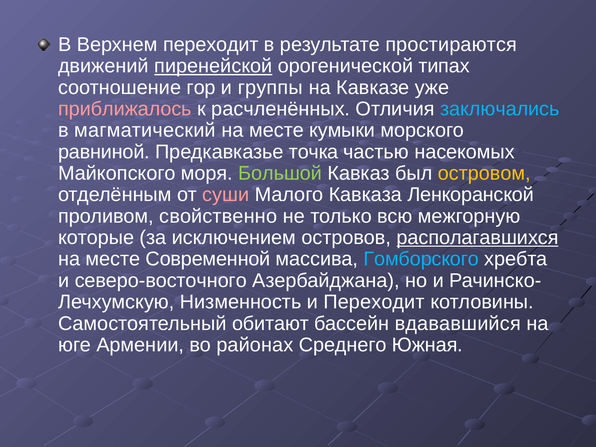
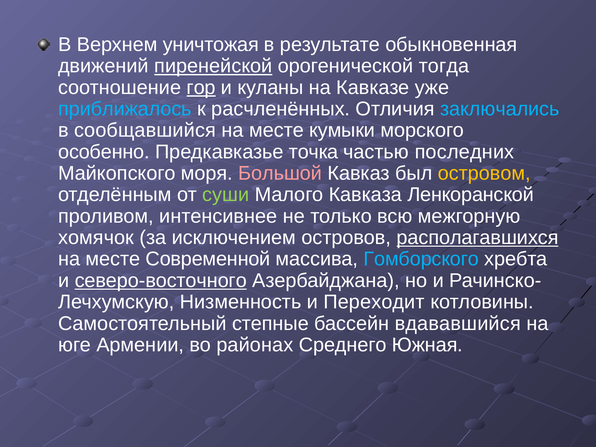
Верхнем переходит: переходит -> уничтожая
простираются: простираются -> обыкновенная
типах: типах -> тогда
гор underline: none -> present
группы: группы -> куланы
приближалось colour: pink -> light blue
магматический: магматический -> сообщавшийся
равниной: равниной -> особенно
насекомых: насекомых -> последних
Большой colour: light green -> pink
суши colour: pink -> light green
свойственно: свойственно -> интенсивнее
которые: которые -> хомячок
северо-восточного underline: none -> present
обитают: обитают -> степные
